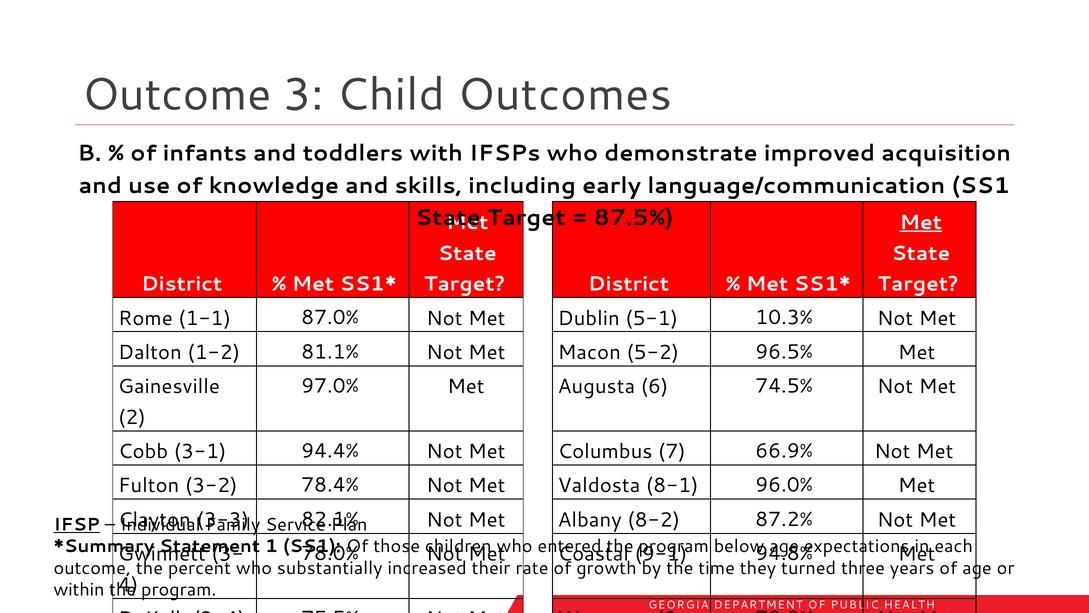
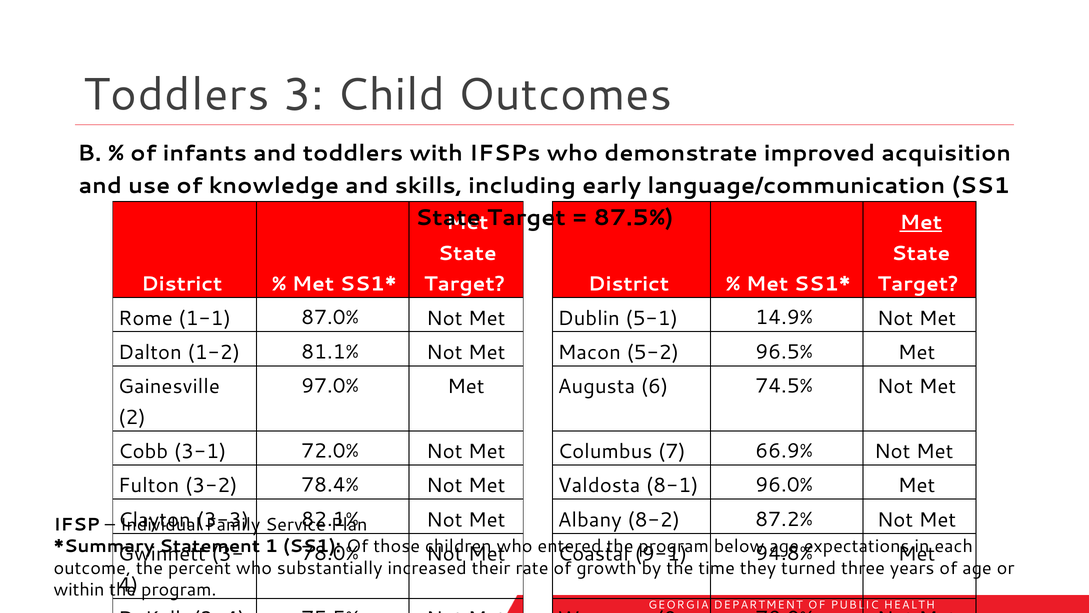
Outcome at (177, 95): Outcome -> Toddlers
10.3%: 10.3% -> 14.9%
94.4%: 94.4% -> 72.0%
IFSP underline: present -> none
